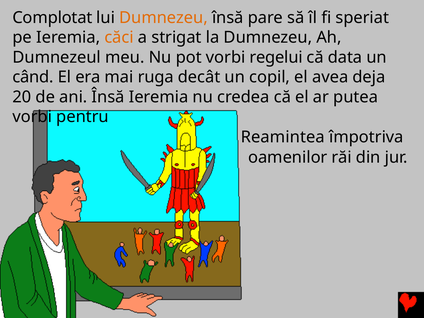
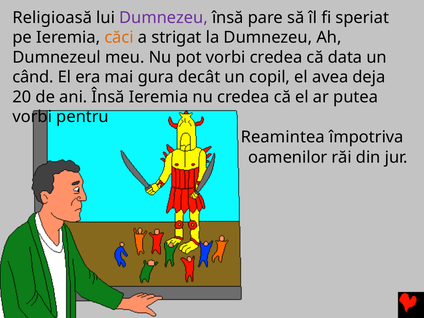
Complotat: Complotat -> Religioasă
Dumnezeu at (164, 18) colour: orange -> purple
vorbi regelui: regelui -> credea
ruga: ruga -> gura
